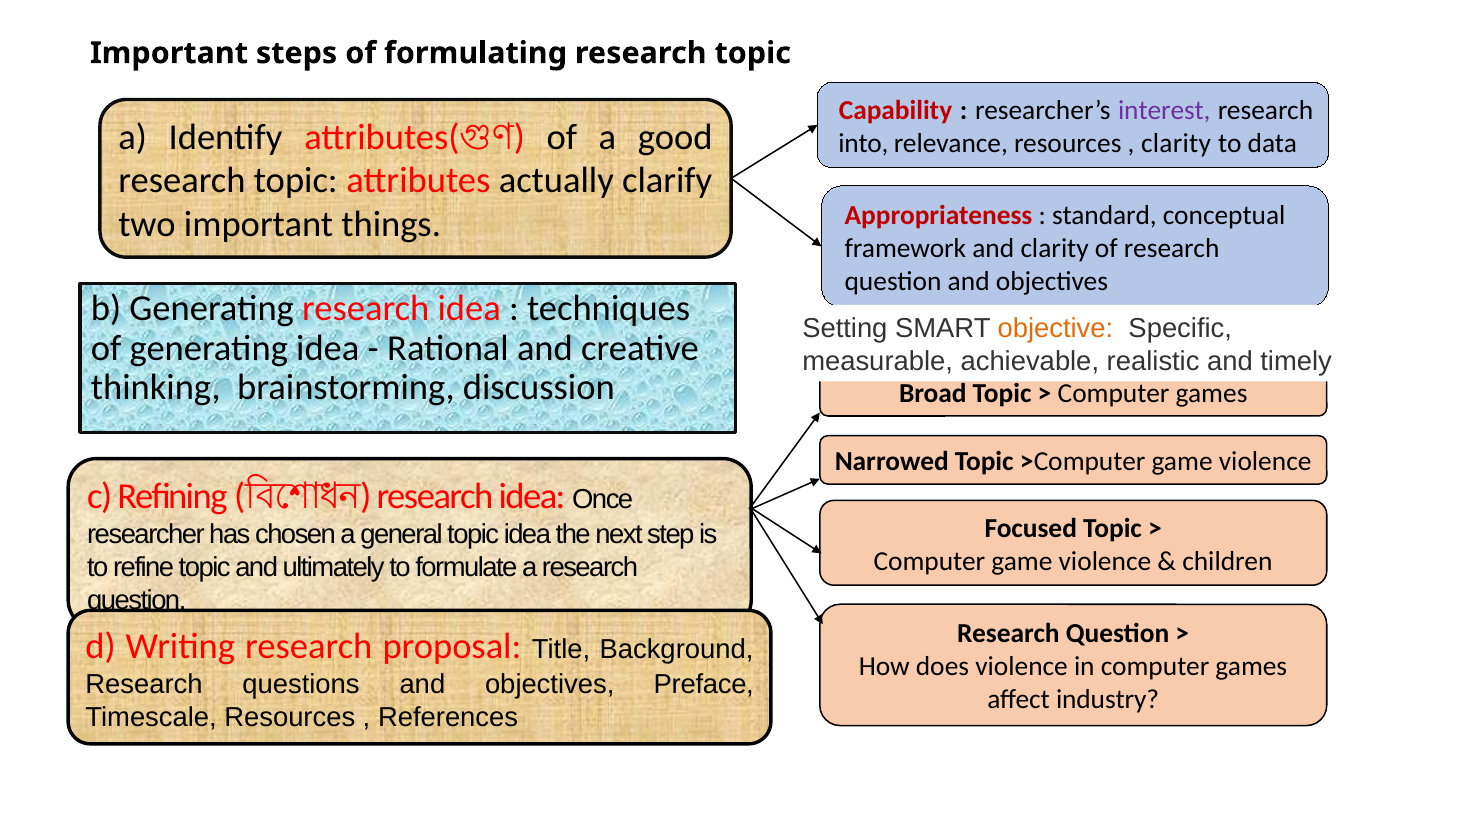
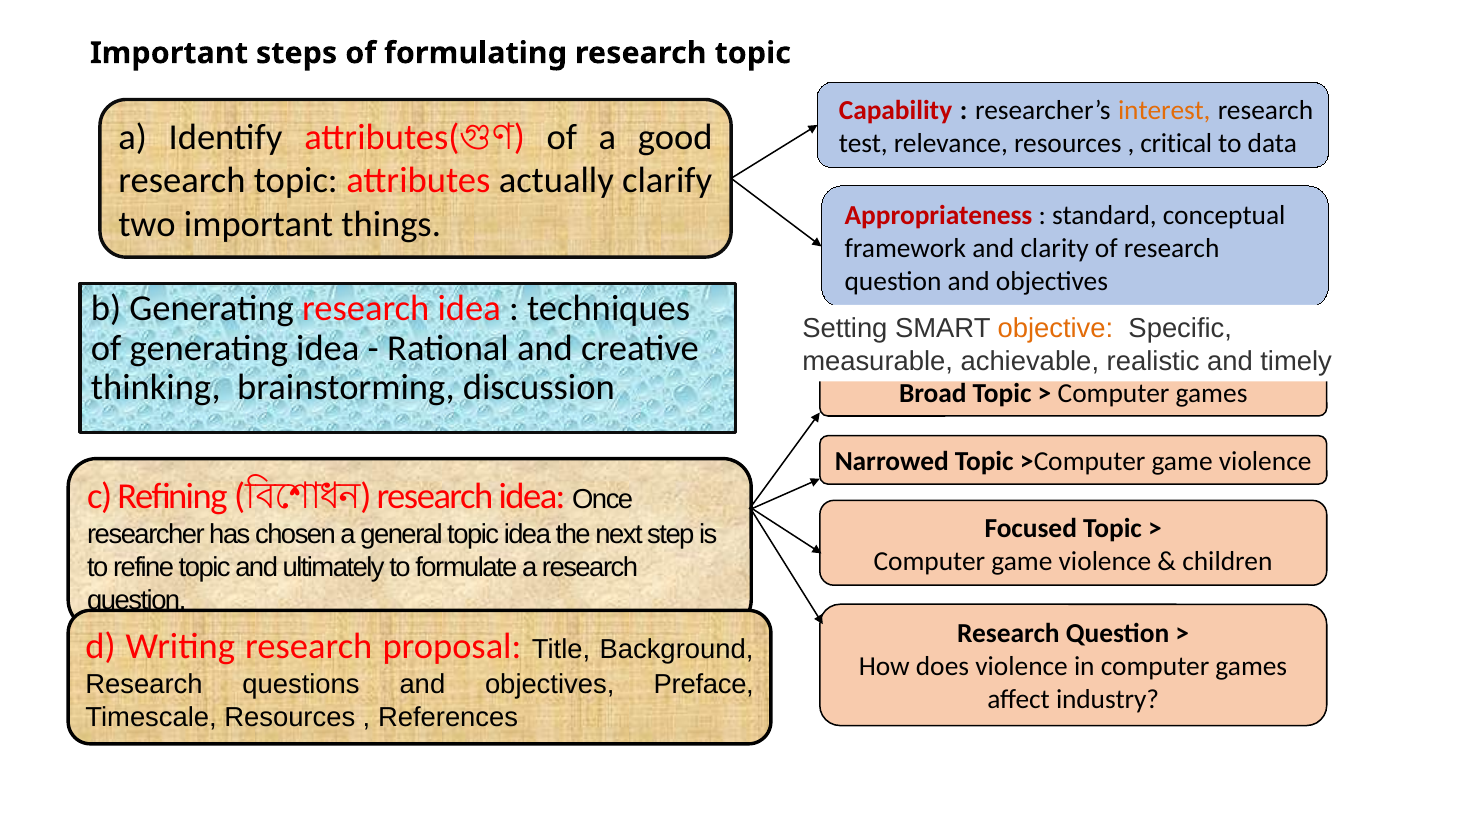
interest colour: purple -> orange
into: into -> test
clarity at (1176, 143): clarity -> critical
